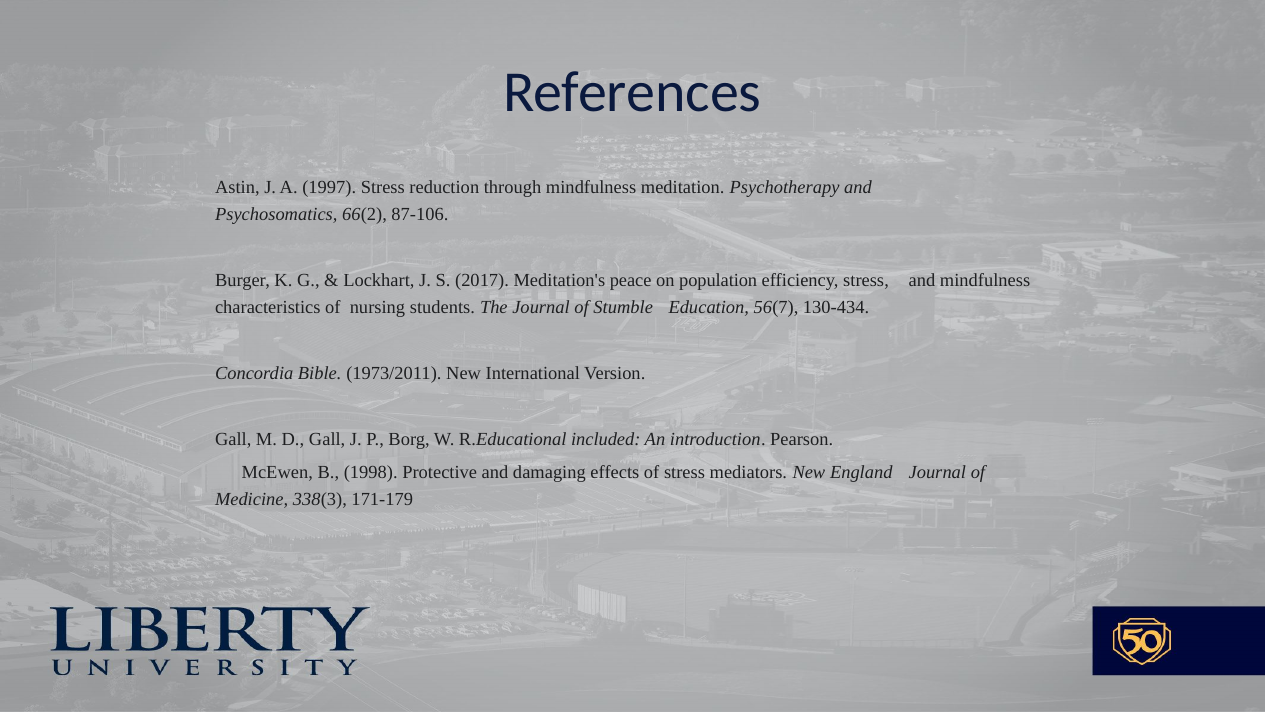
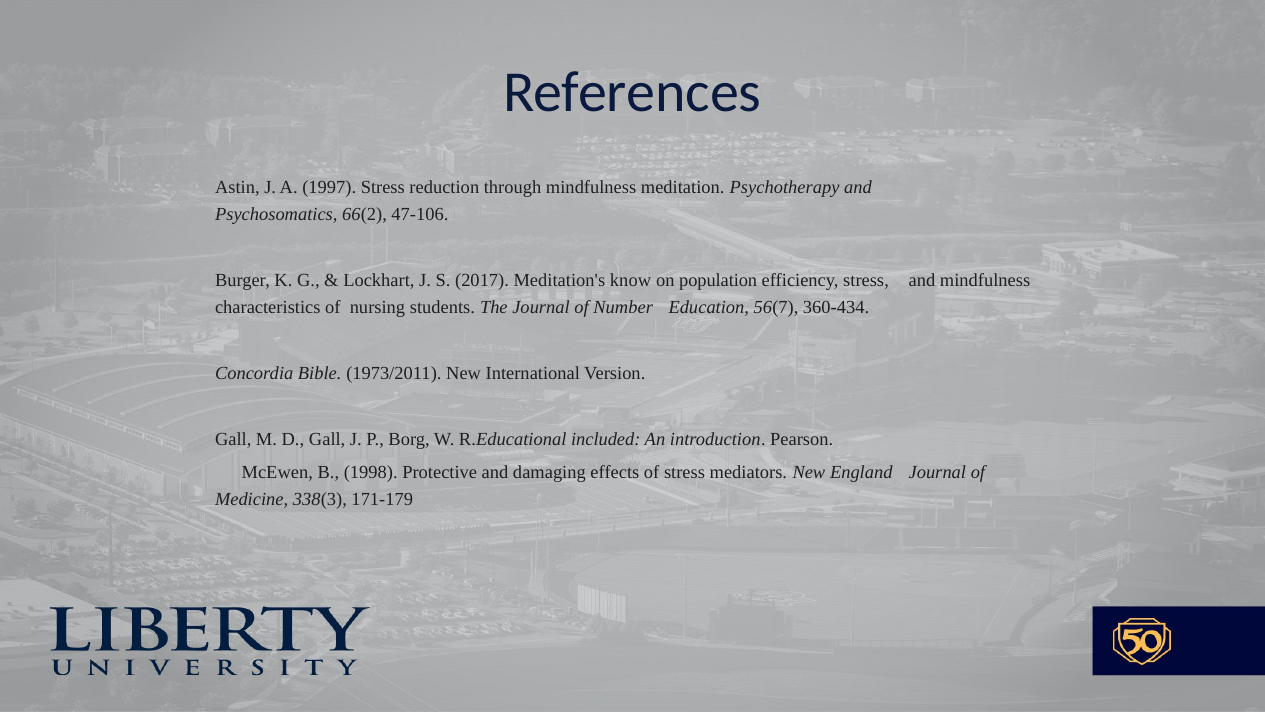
87-106: 87-106 -> 47-106
peace: peace -> know
Stumble: Stumble -> Number
130-434: 130-434 -> 360-434
